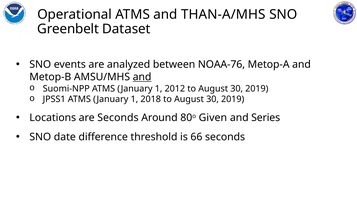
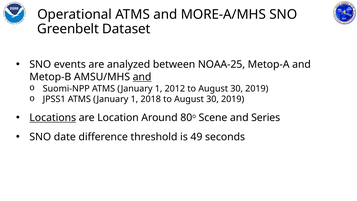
THAN-A/MHS: THAN-A/MHS -> MORE-A/MHS
NOAA-76: NOAA-76 -> NOAA-25
Locations underline: none -> present
are Seconds: Seconds -> Location
Given: Given -> Scene
66: 66 -> 49
